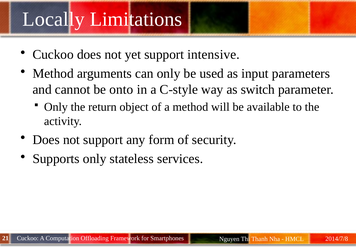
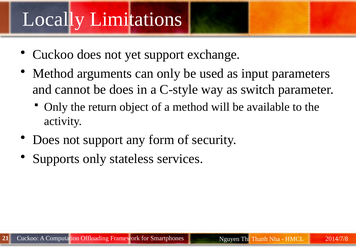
intensive: intensive -> exchange
be onto: onto -> does
